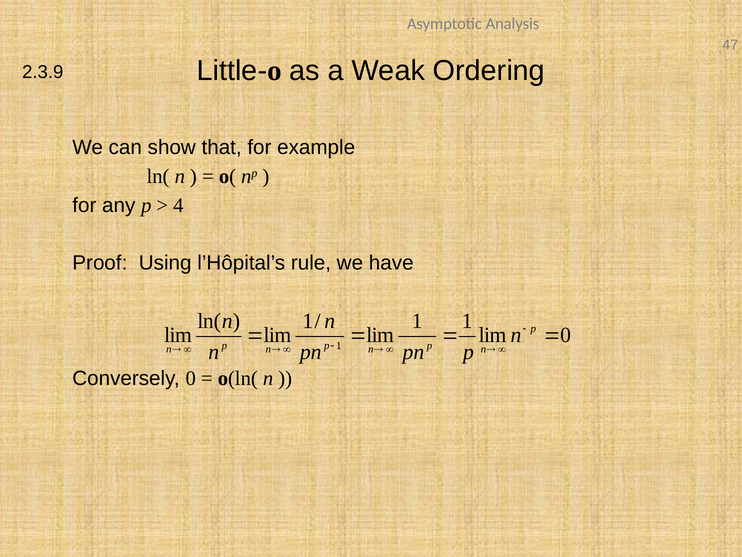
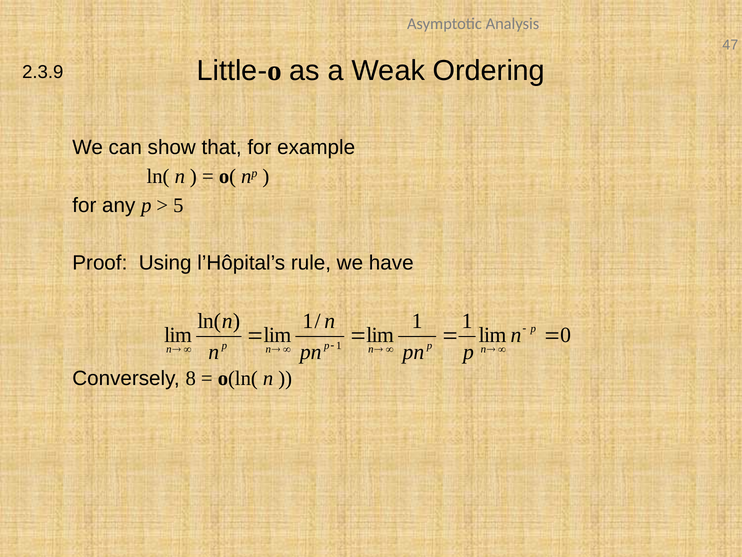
4: 4 -> 5
Conversely 0: 0 -> 8
